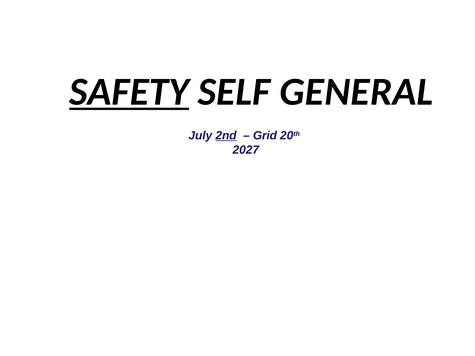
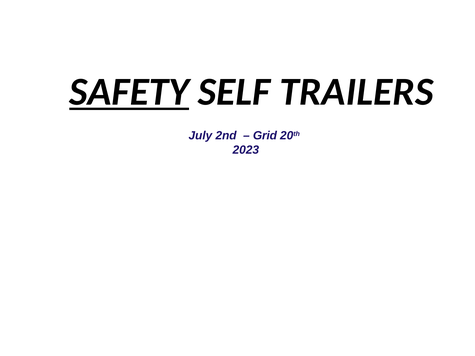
GENERAL: GENERAL -> TRAILERS
2nd underline: present -> none
2027: 2027 -> 2023
